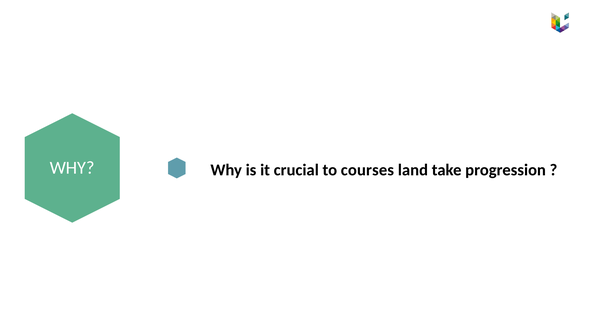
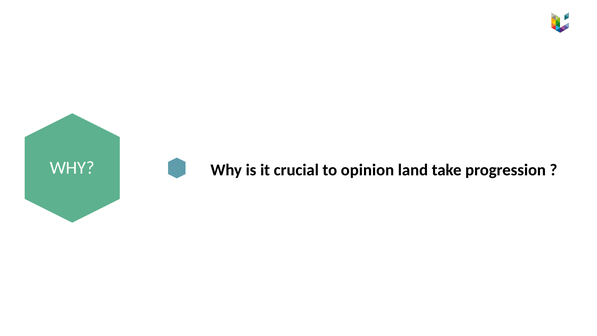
courses: courses -> opinion
